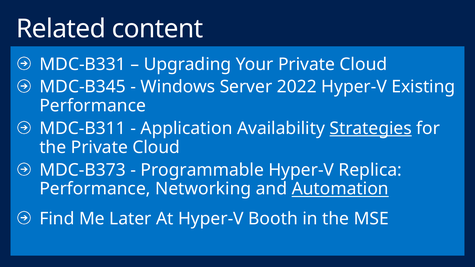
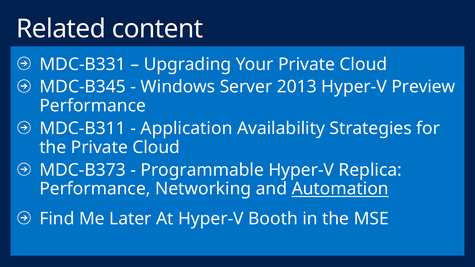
2022: 2022 -> 2013
Existing: Existing -> Preview
Strategies underline: present -> none
